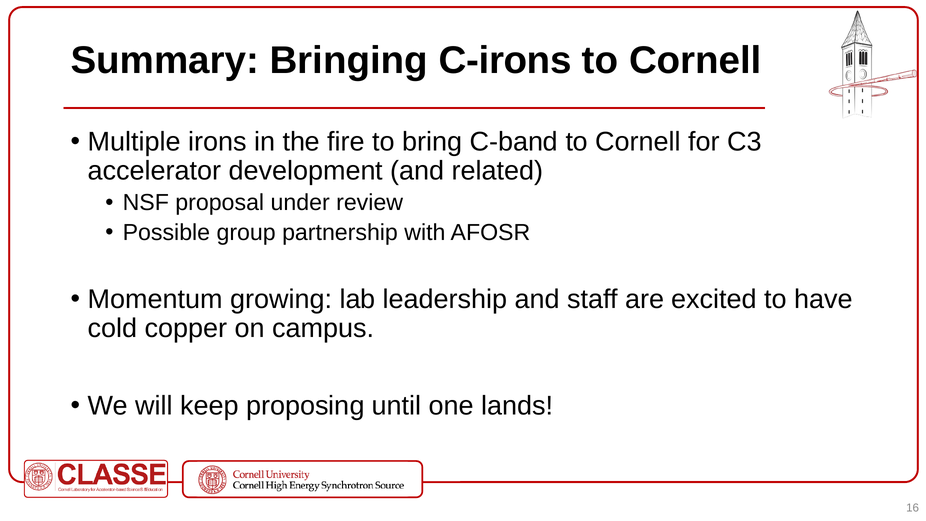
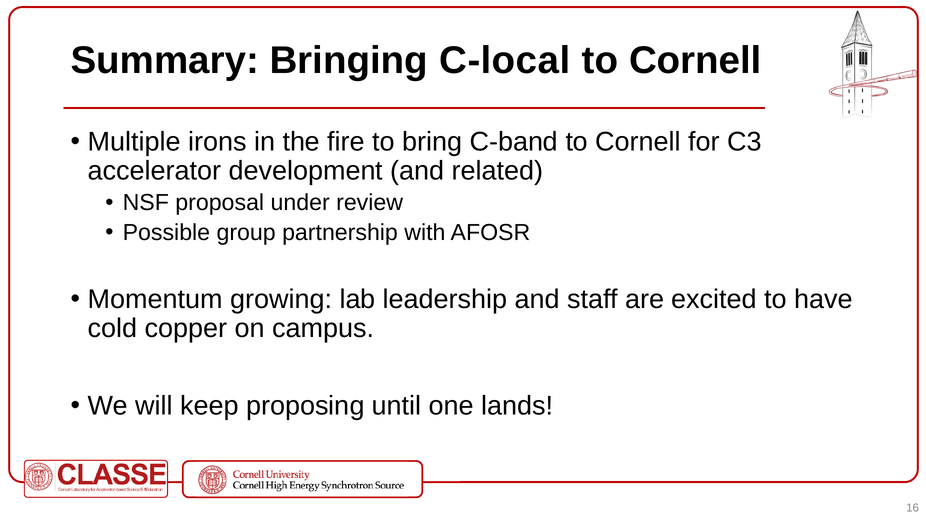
C-irons: C-irons -> C-local
